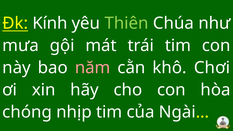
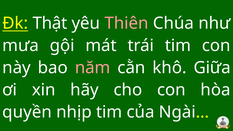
Kính: Kính -> Thật
Thiên colour: light green -> pink
Chơi: Chơi -> Giữa
chóng: chóng -> quyền
